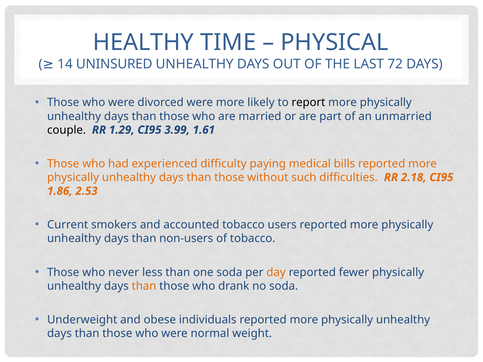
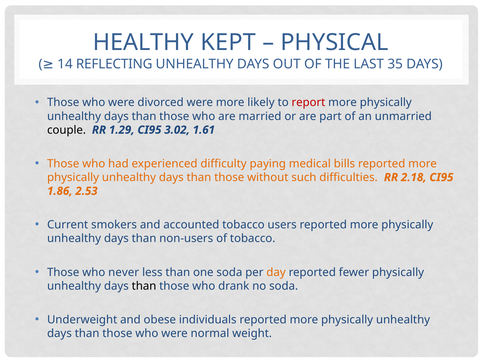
TIME: TIME -> KEPT
UNINSURED: UNINSURED -> REFLECTING
72: 72 -> 35
report colour: black -> red
3.99: 3.99 -> 3.02
than at (144, 286) colour: orange -> black
